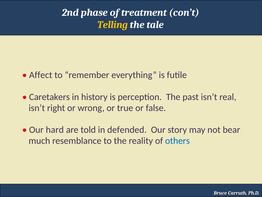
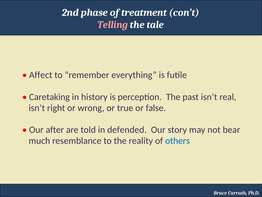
Telling colour: yellow -> pink
Caretakers: Caretakers -> Caretaking
hard: hard -> after
